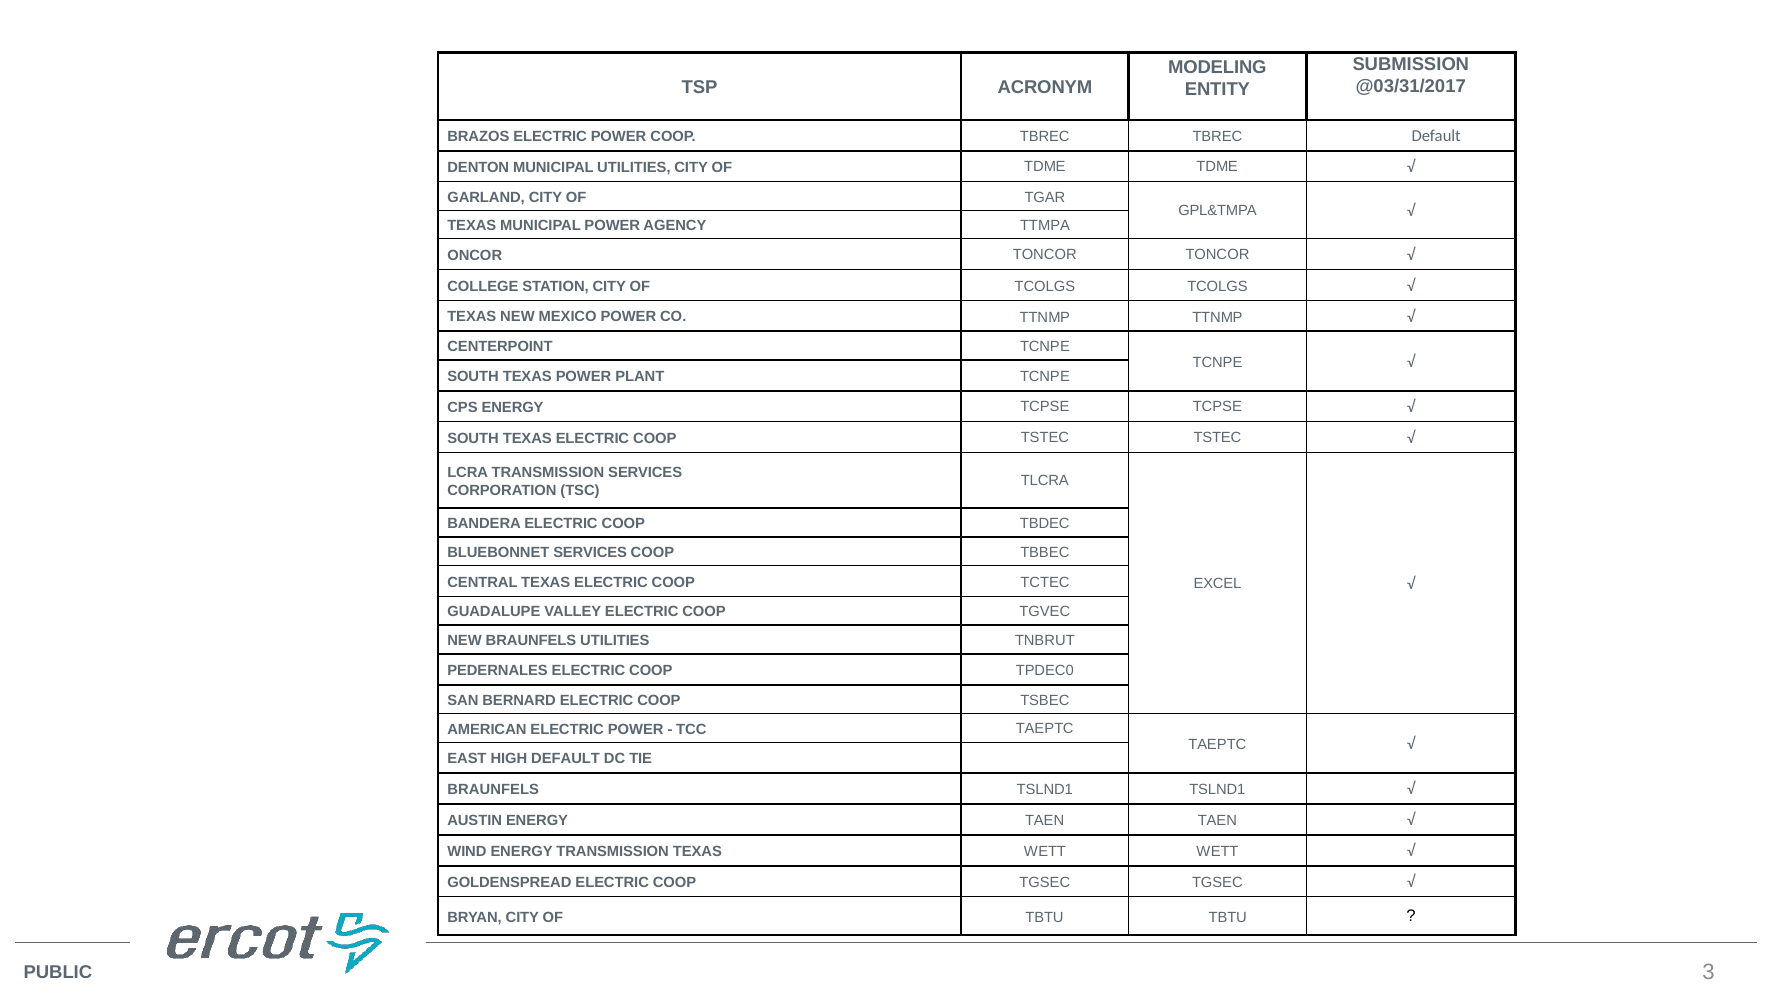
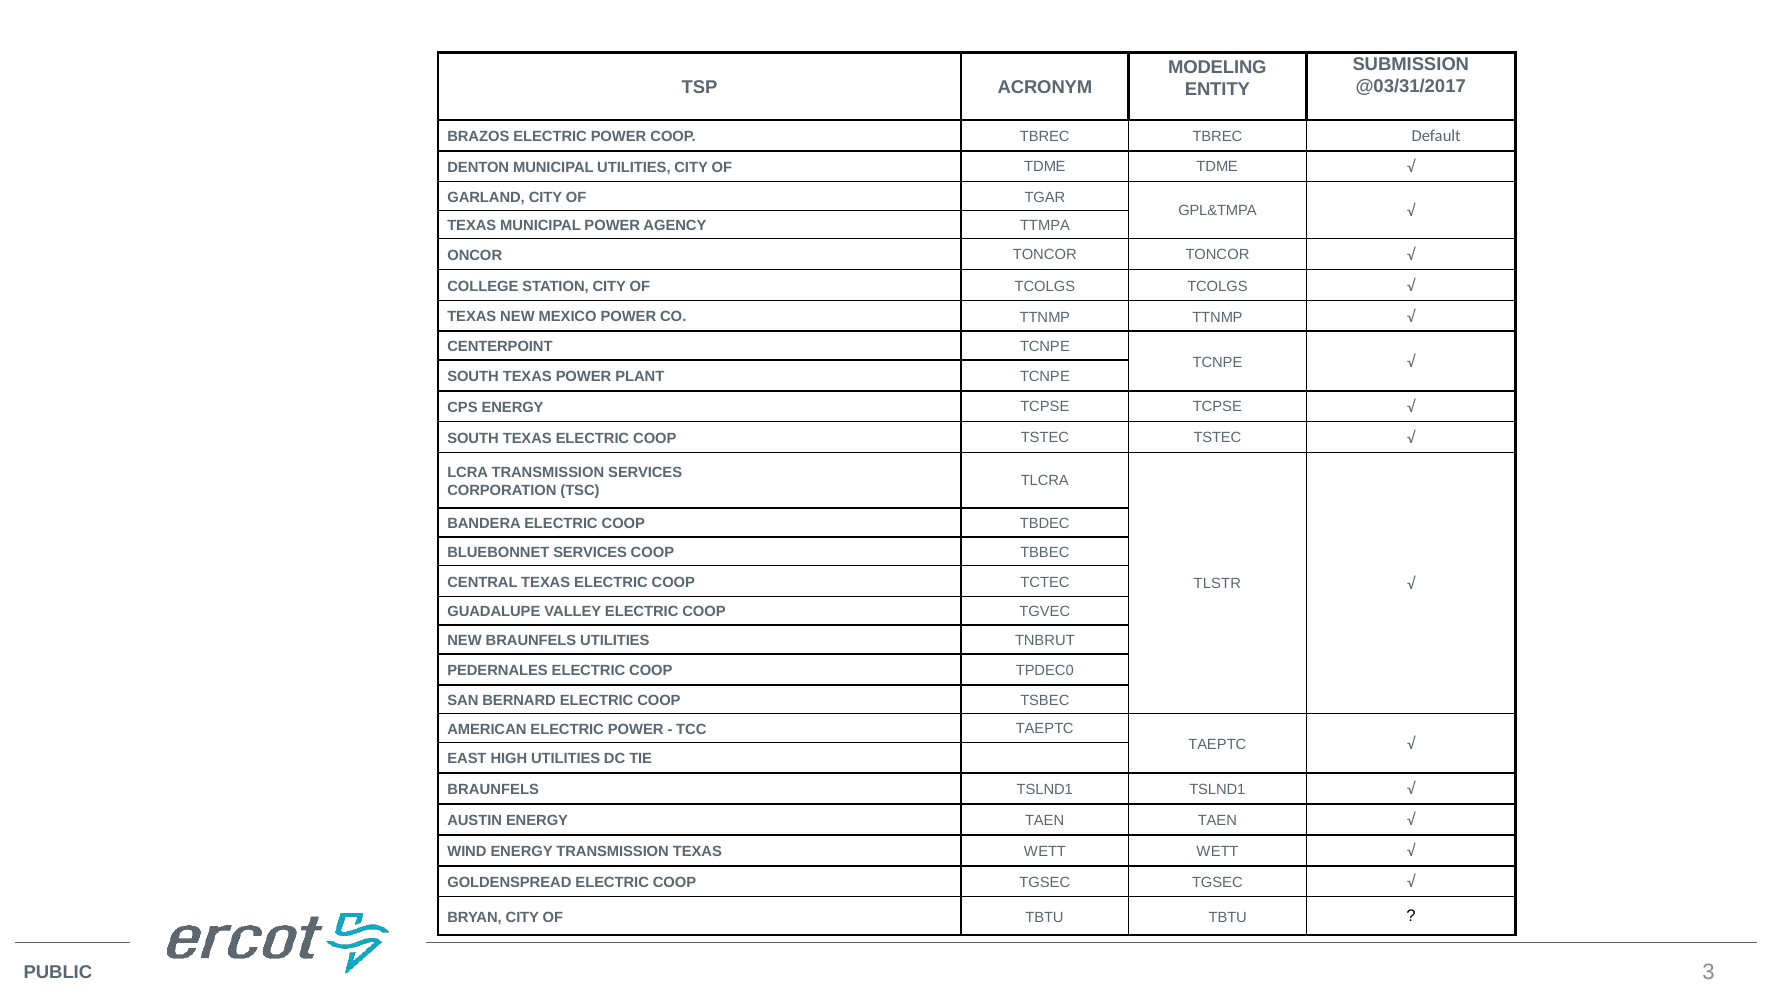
EXCEL: EXCEL -> TLSTR
HIGH DEFAULT: DEFAULT -> UTILITIES
